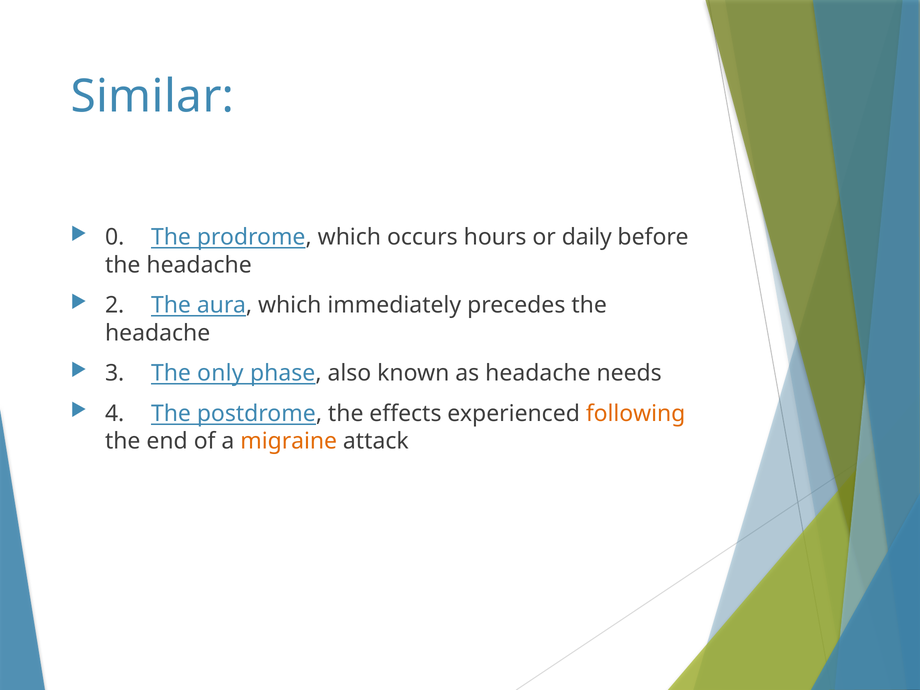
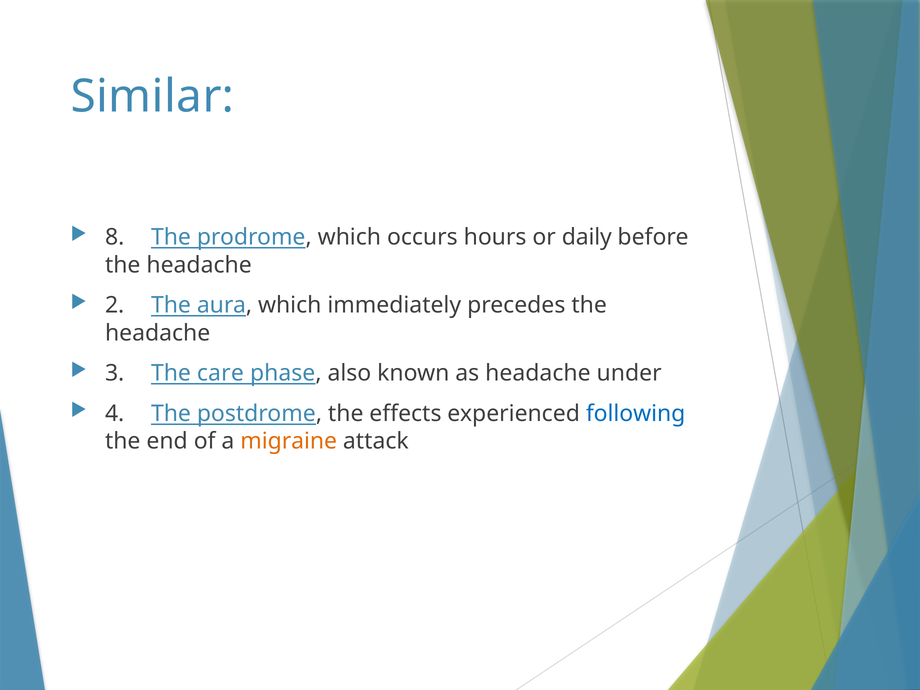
0: 0 -> 8
only: only -> care
needs: needs -> under
following colour: orange -> blue
